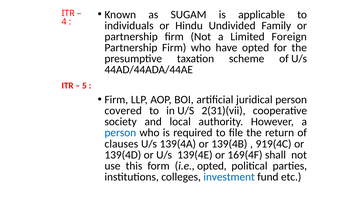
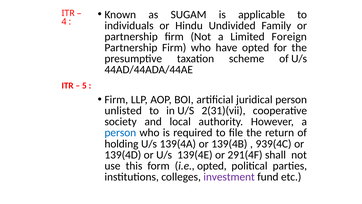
covered: covered -> unlisted
clauses: clauses -> holding
919(4C: 919(4C -> 939(4C
169(4F: 169(4F -> 291(4F
investment colour: blue -> purple
